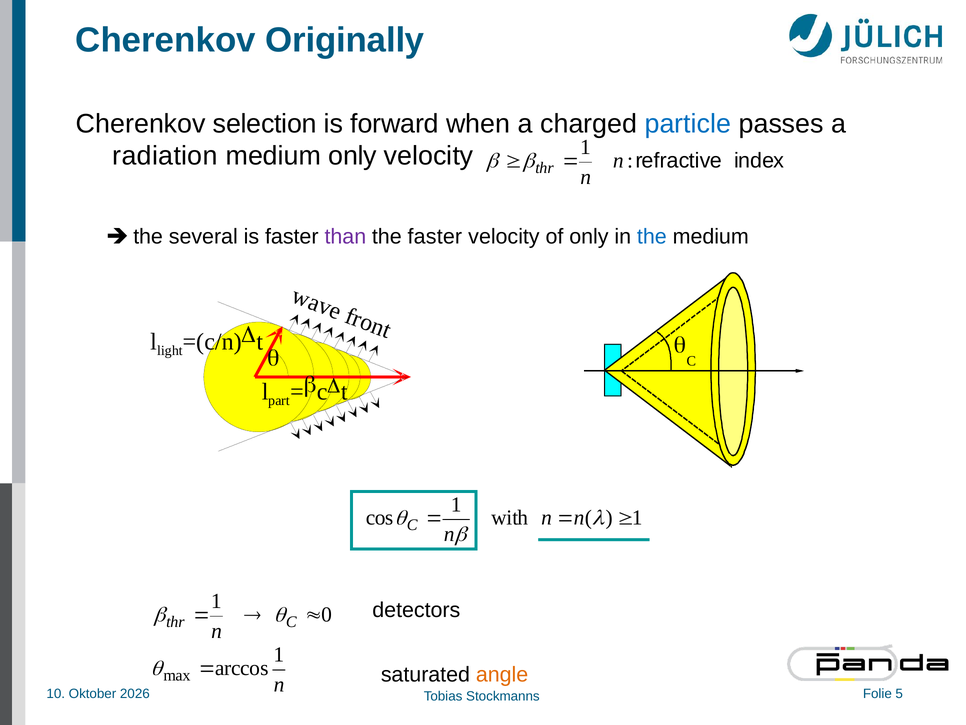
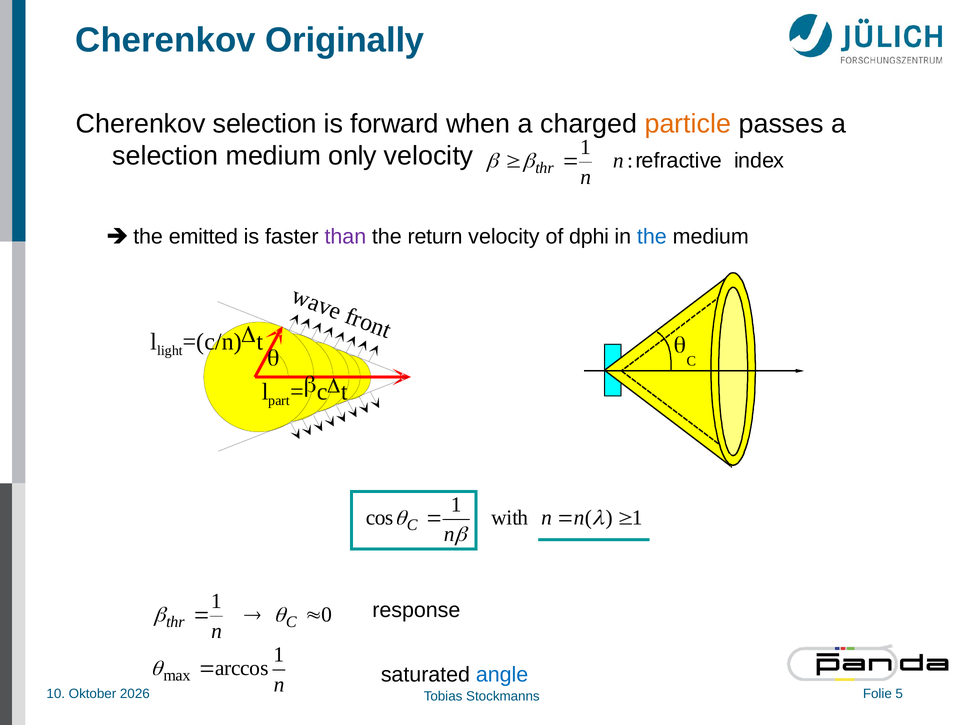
particle colour: blue -> orange
radiation at (165, 156): radiation -> selection
several: several -> emitted
the faster: faster -> return
of only: only -> dphi
detectors: detectors -> response
angle colour: orange -> blue
